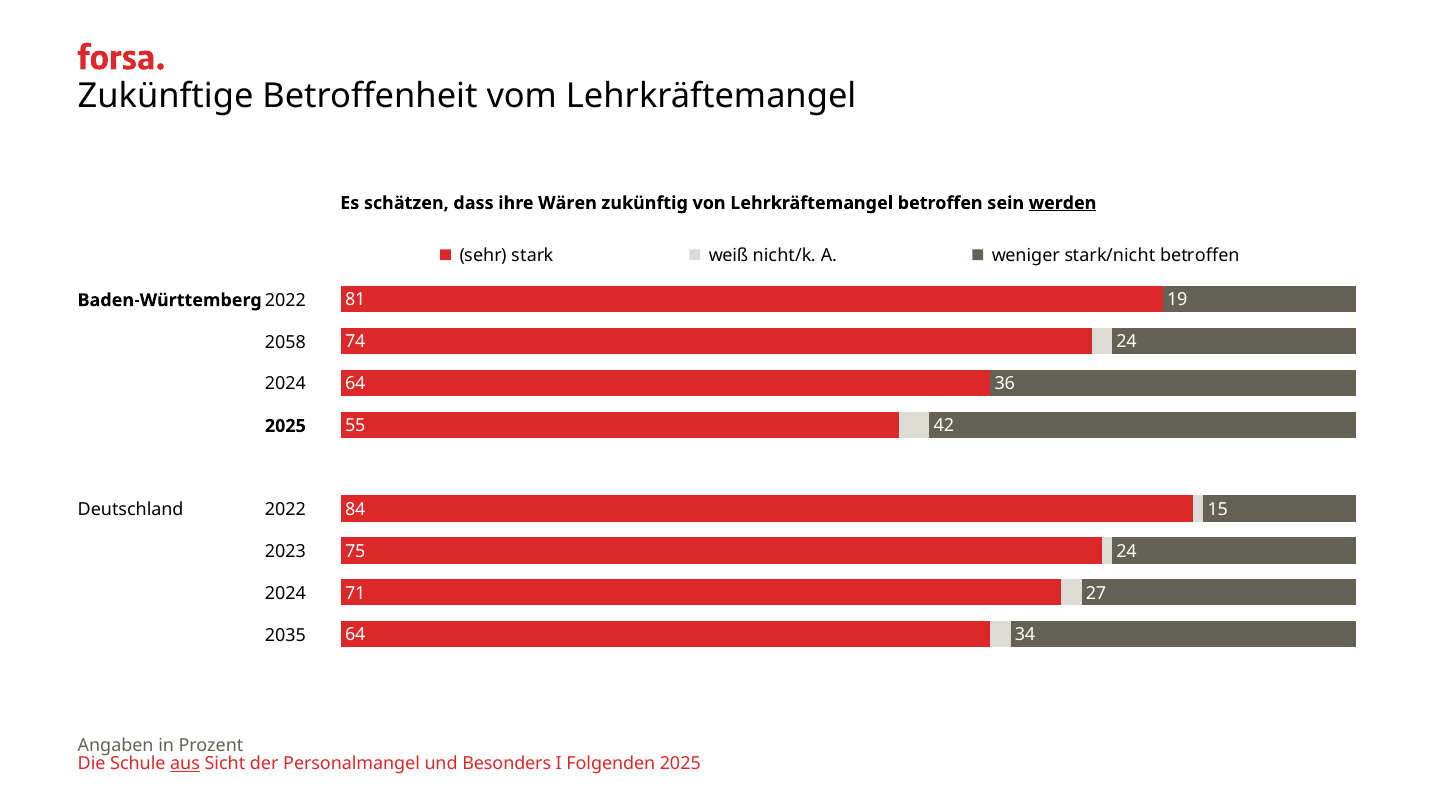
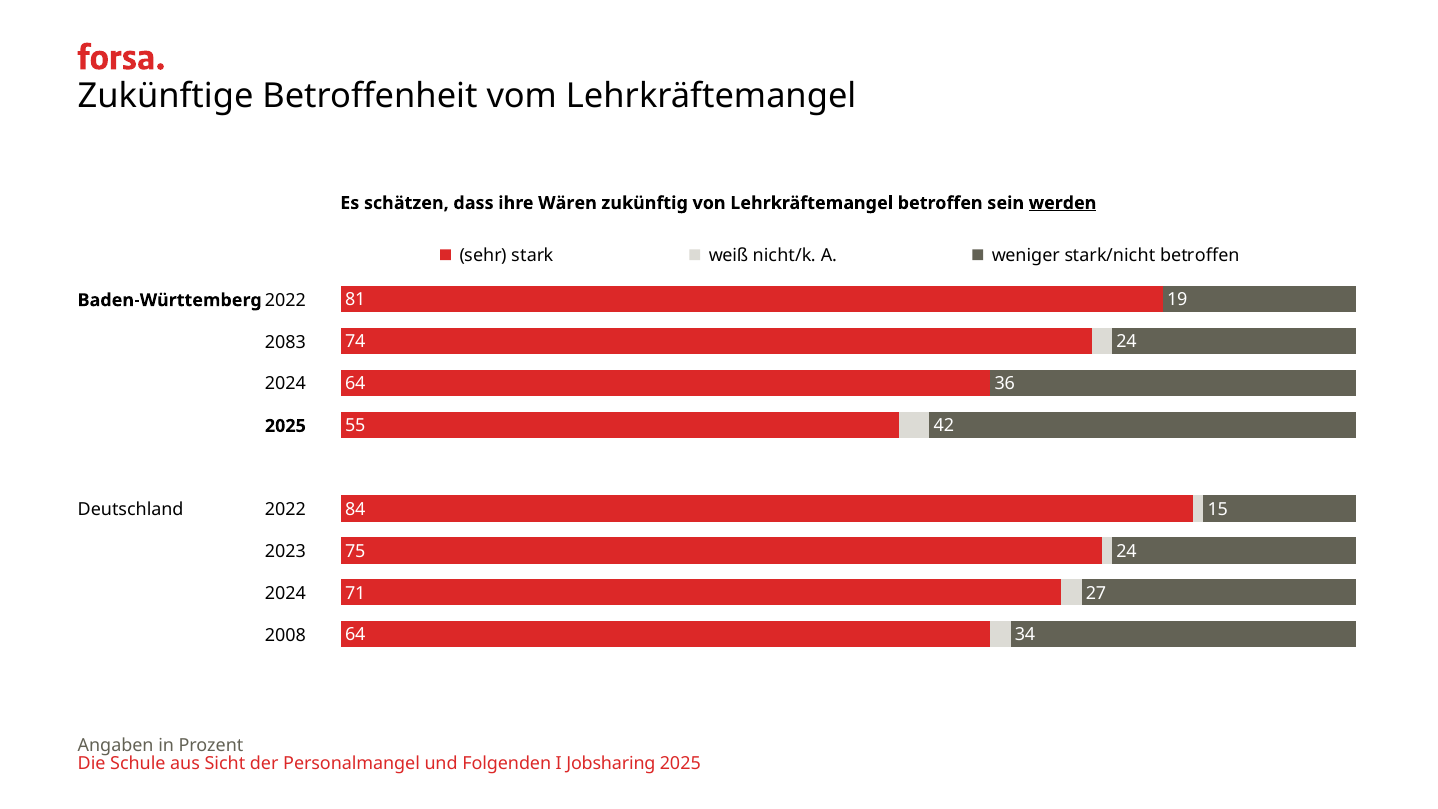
2058: 2058 -> 2083
2035: 2035 -> 2008
aus underline: present -> none
Besonders: Besonders -> Folgenden
Folgenden: Folgenden -> Jobsharing
